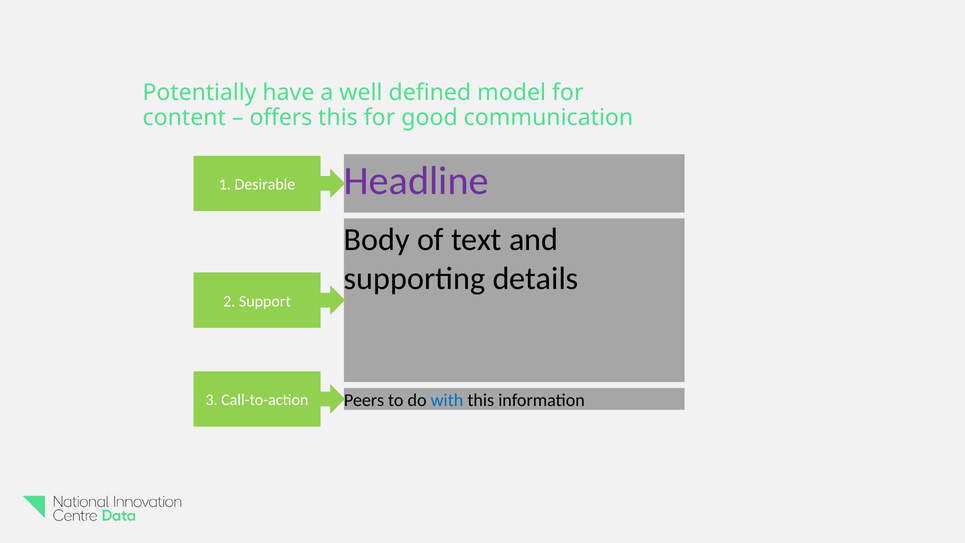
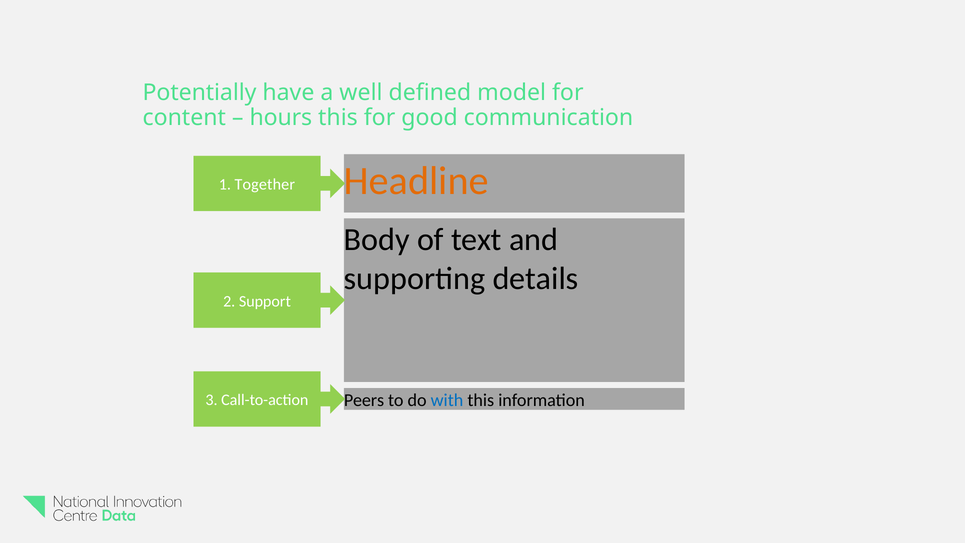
offers: offers -> hours
Headline colour: purple -> orange
Desirable: Desirable -> Together
